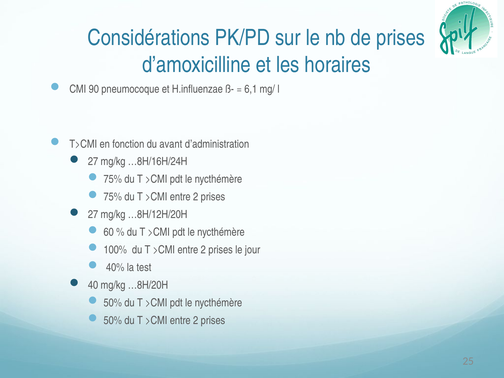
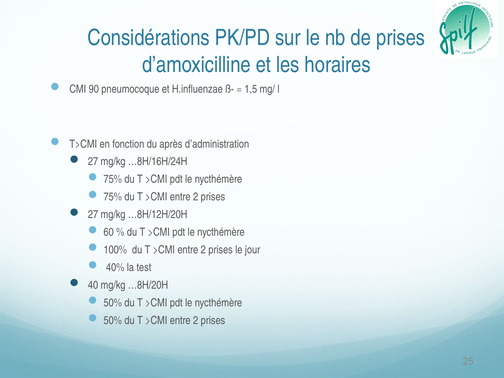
6,1: 6,1 -> 1,5
avant: avant -> après
